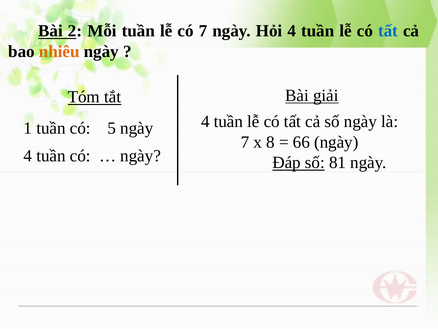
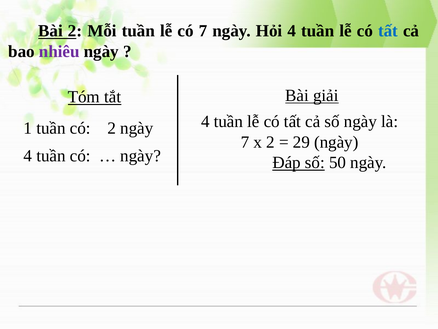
nhiêu colour: orange -> purple
có 5: 5 -> 2
x 8: 8 -> 2
66: 66 -> 29
81: 81 -> 50
